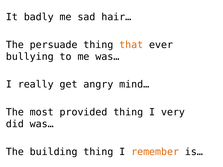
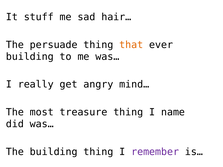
badly: badly -> stuff
bullying at (30, 57): bullying -> building
provided: provided -> treasure
very: very -> name
remember colour: orange -> purple
